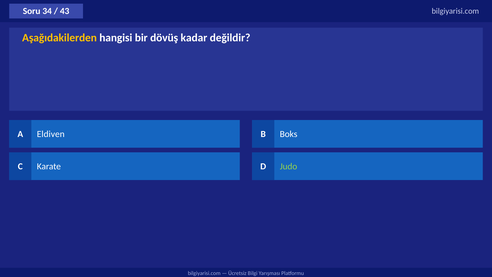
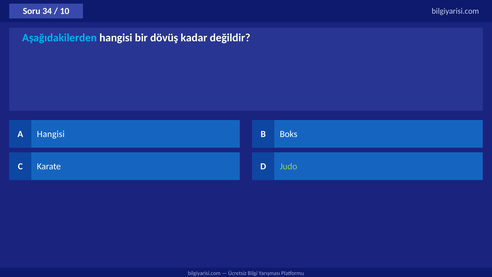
43: 43 -> 10
Aşağıdakilerden colour: yellow -> light blue
A Eldiven: Eldiven -> Hangisi
